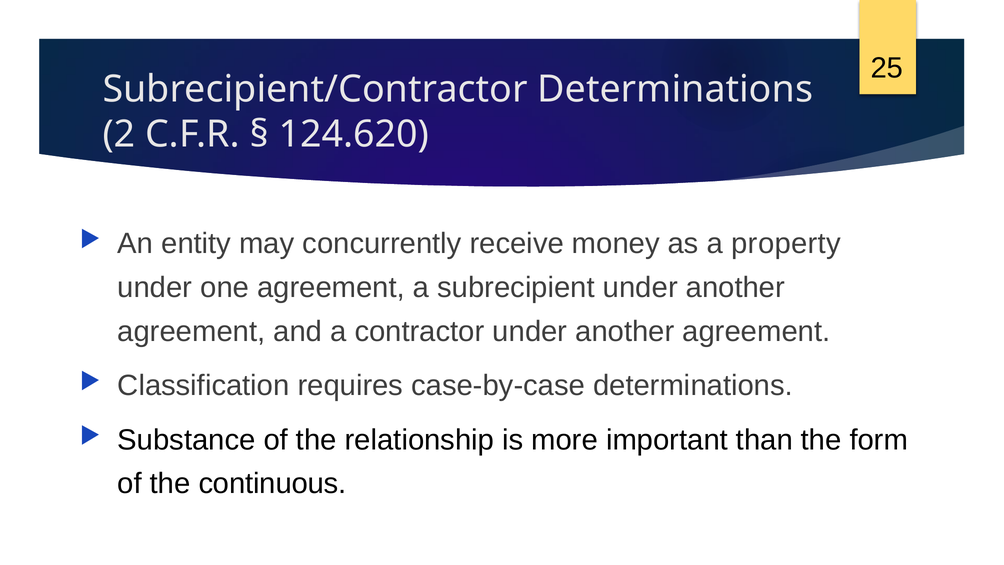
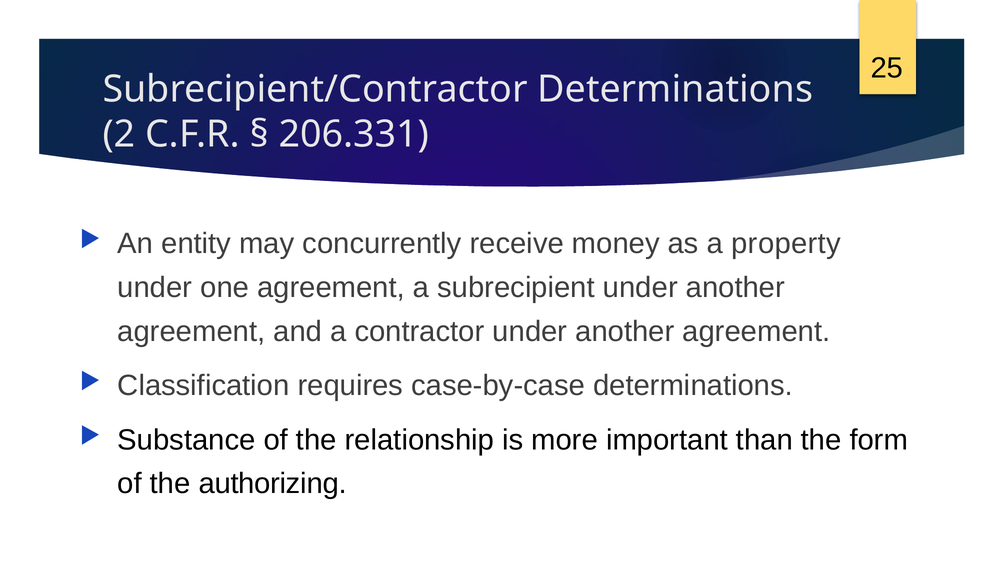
124.620: 124.620 -> 206.331
continuous: continuous -> authorizing
